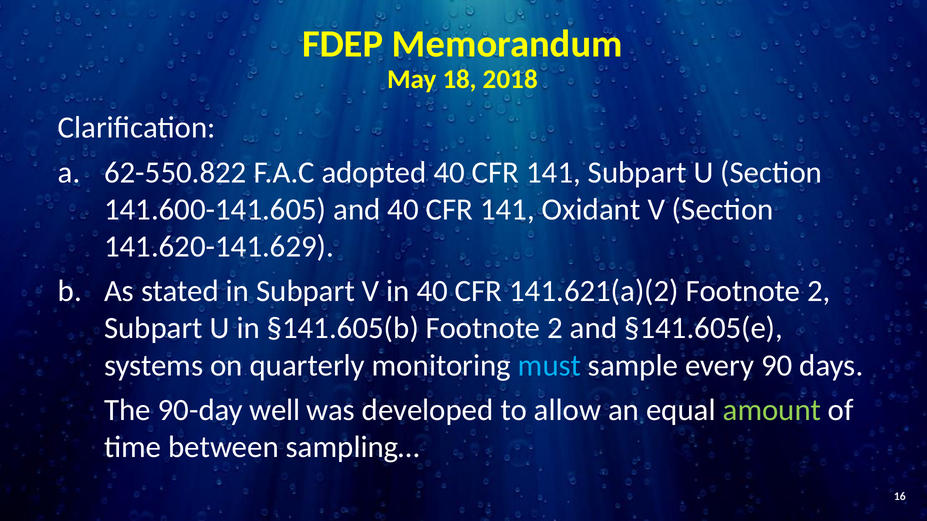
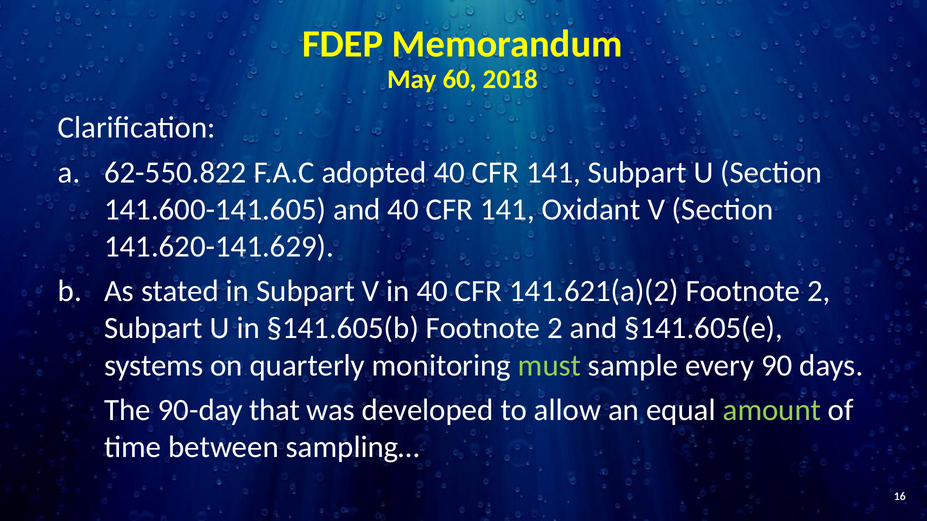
18: 18 -> 60
must colour: light blue -> light green
well: well -> that
